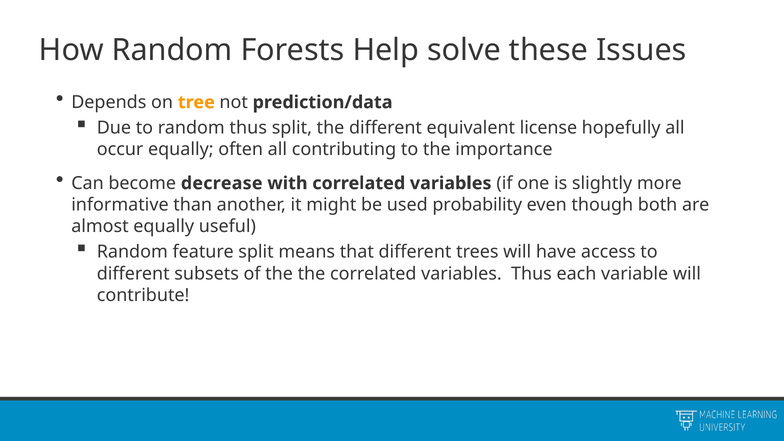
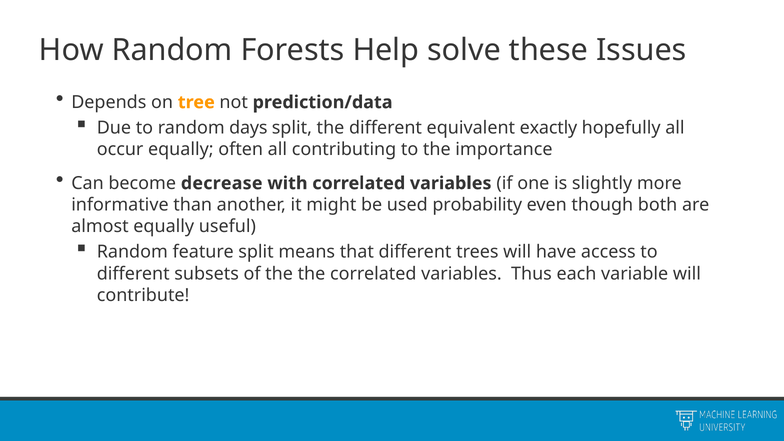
random thus: thus -> days
license: license -> exactly
